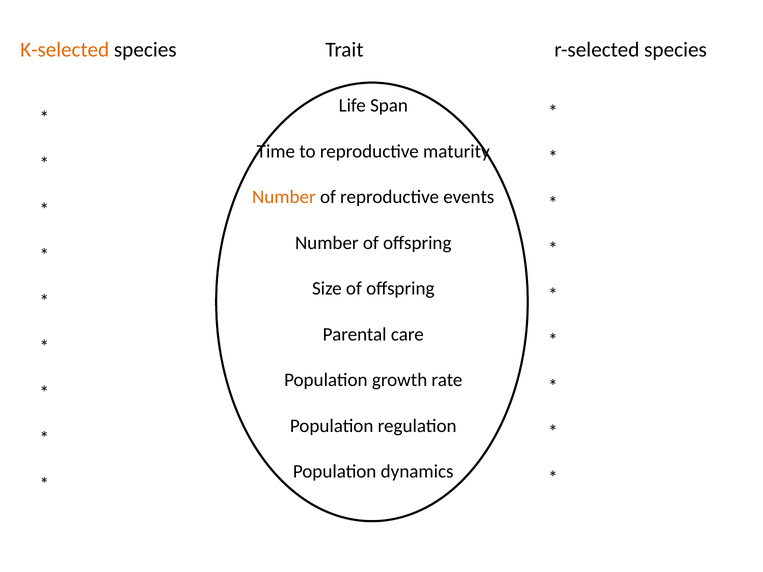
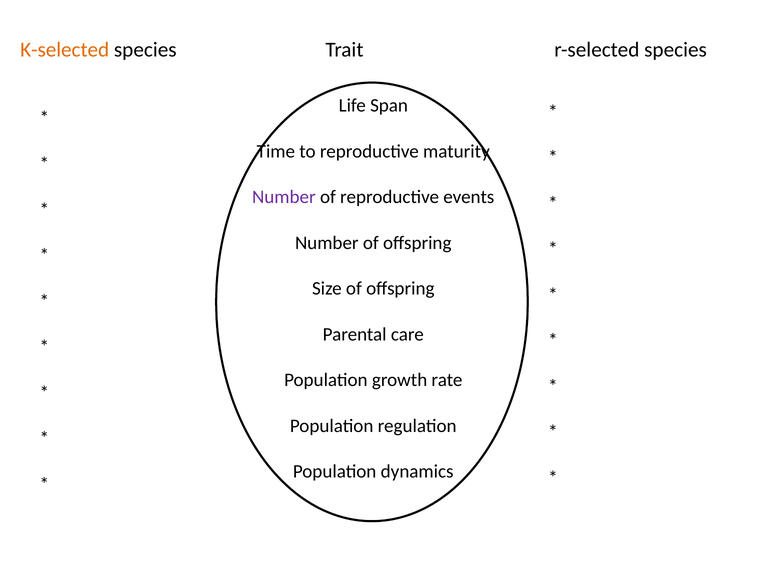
Number at (284, 197) colour: orange -> purple
